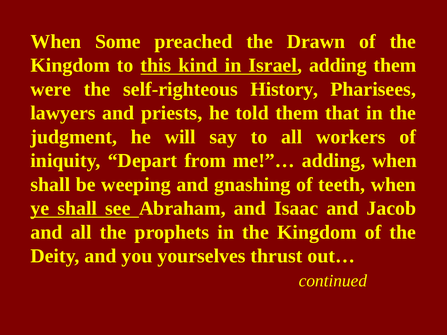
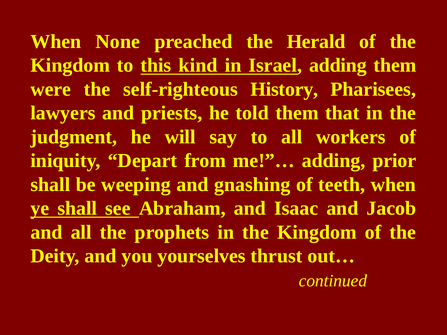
Some: Some -> None
Drawn: Drawn -> Herald
adding when: when -> prior
